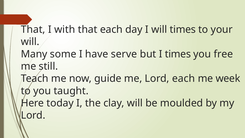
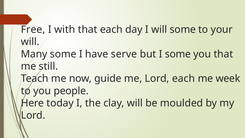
That at (33, 30): That -> Free
will times: times -> some
I times: times -> some
you free: free -> that
taught: taught -> people
